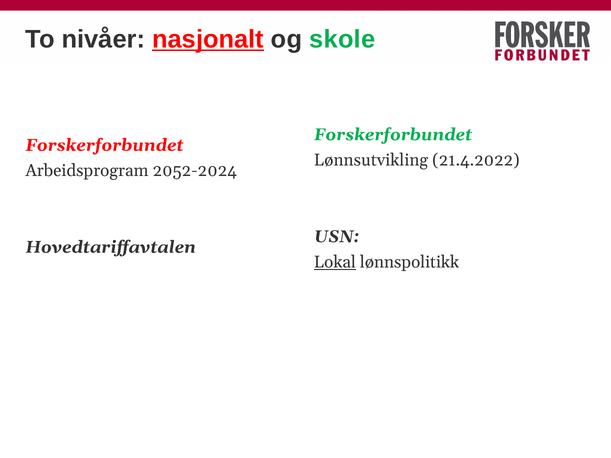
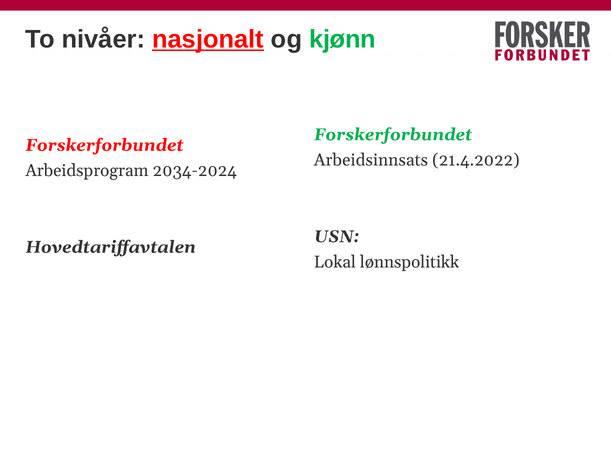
skole: skole -> kjønn
Lønnsutvikling: Lønnsutvikling -> Arbeidsinnsats
2052-2024: 2052-2024 -> 2034-2024
Lokal underline: present -> none
